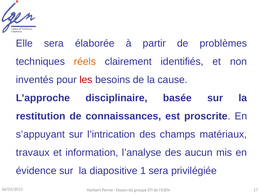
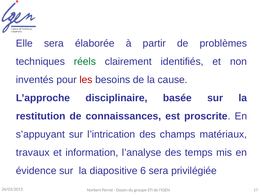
réels colour: orange -> green
aucun: aucun -> temps
1: 1 -> 6
